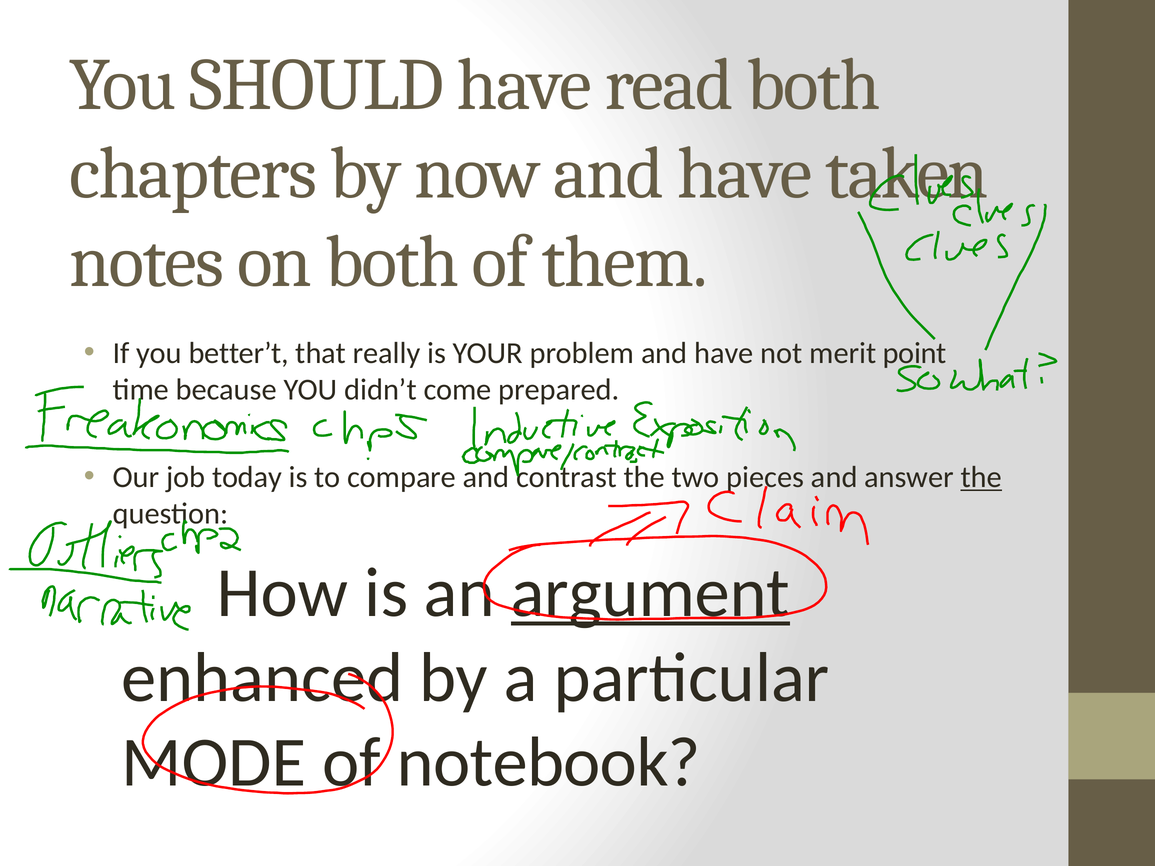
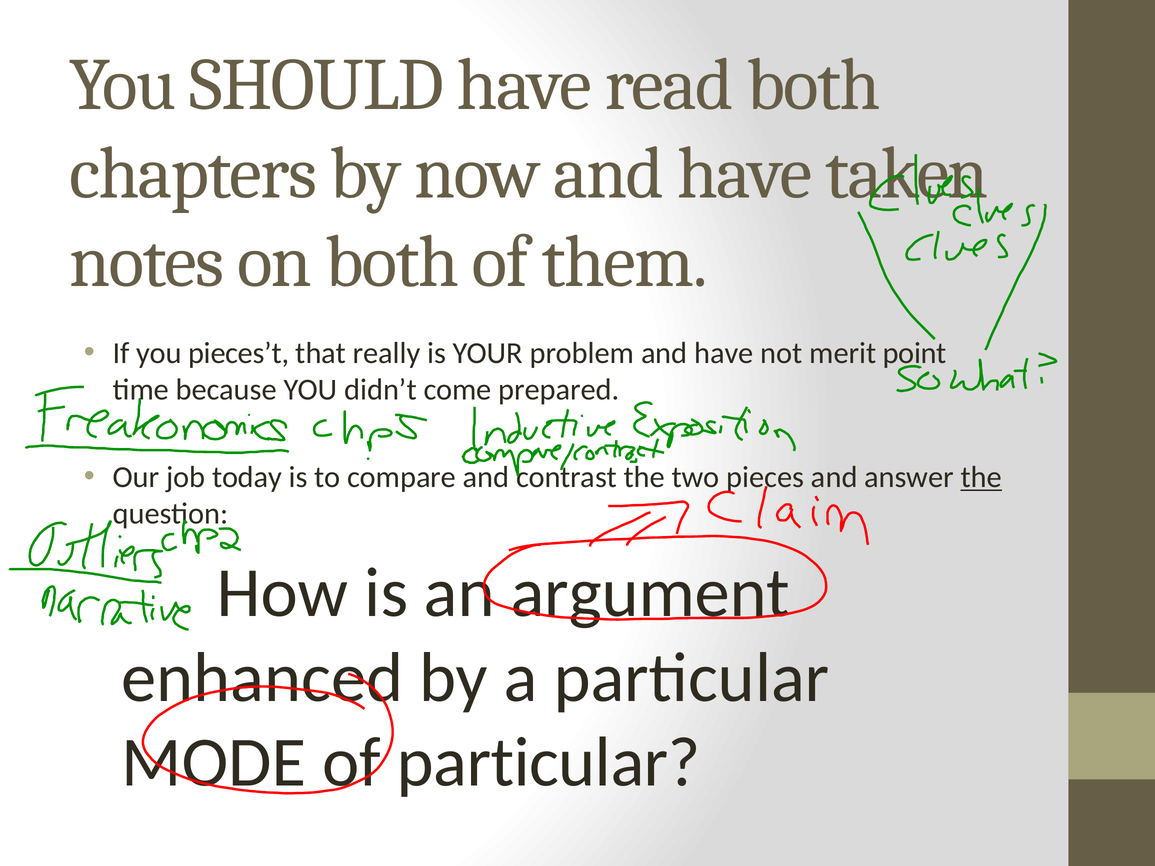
better’t: better’t -> pieces’t
argument underline: present -> none
of notebook: notebook -> particular
